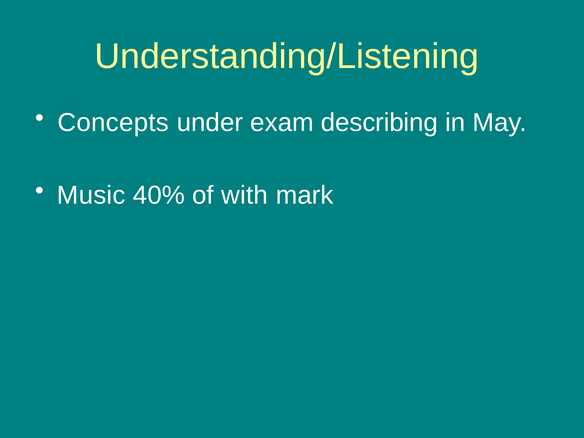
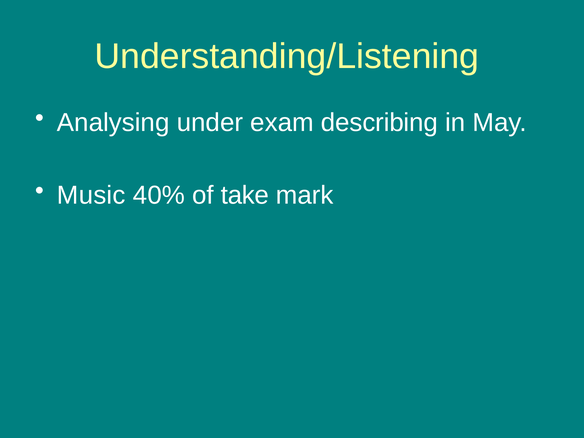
Concepts: Concepts -> Analysing
with: with -> take
